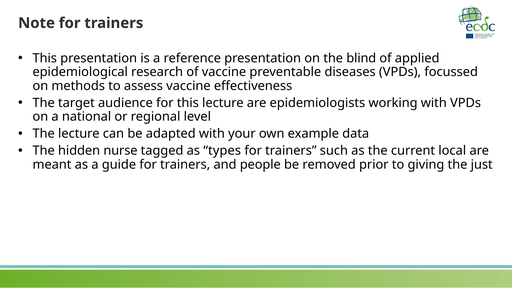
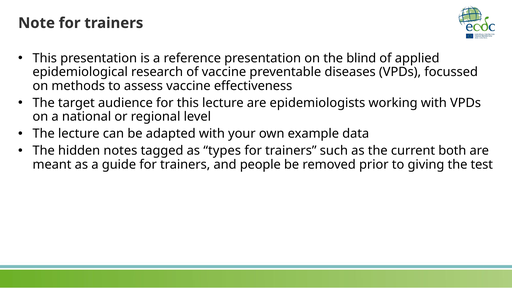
nurse: nurse -> notes
local: local -> both
just: just -> test
